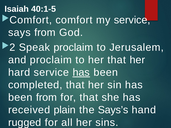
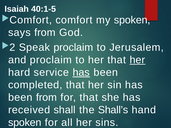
my service: service -> spoken
her at (137, 60) underline: none -> present
plain: plain -> shall
Says’s: Says’s -> Shall’s
rugged at (25, 123): rugged -> spoken
